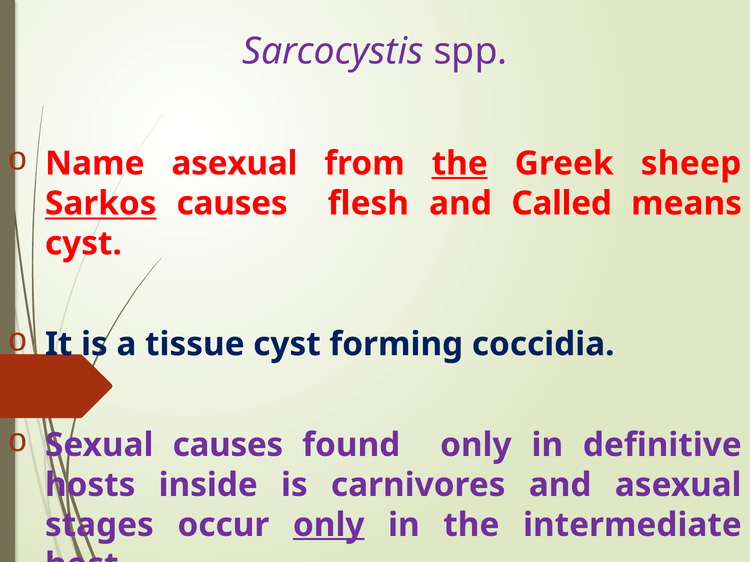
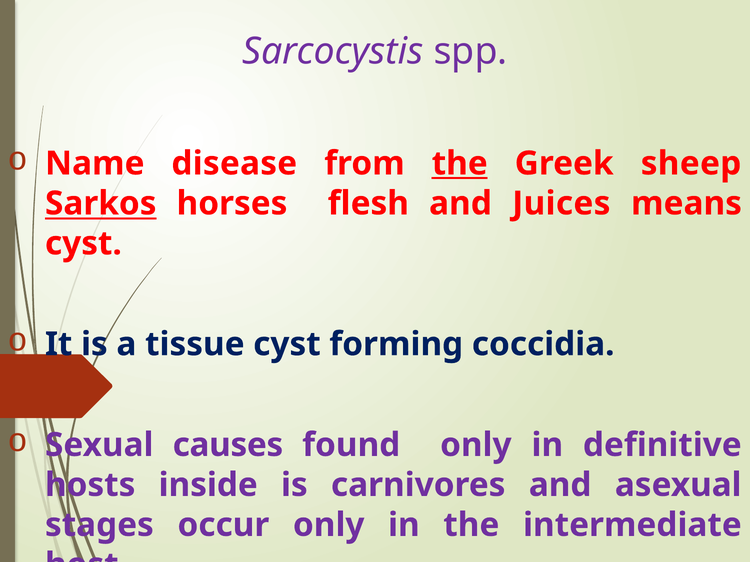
Name asexual: asexual -> disease
Sarkos causes: causes -> horses
Called: Called -> Juices
only at (329, 525) underline: present -> none
